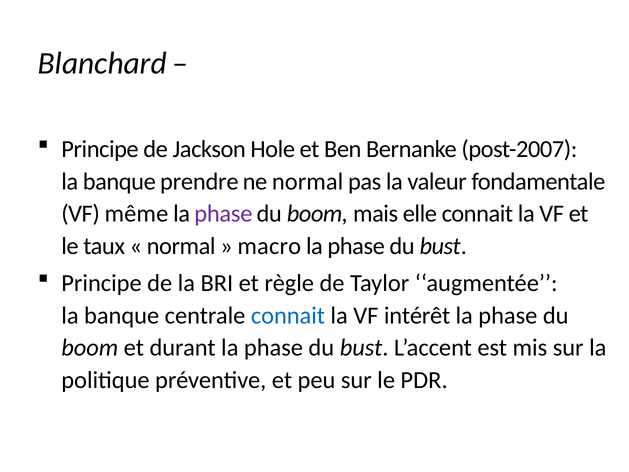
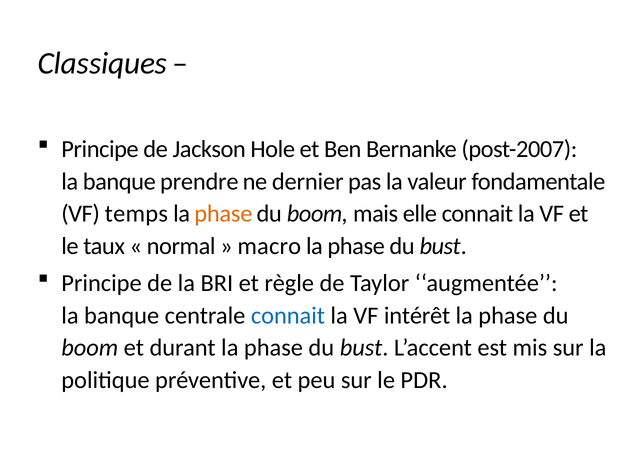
Blanchard: Blanchard -> Classiques
ne normal: normal -> dernier
même: même -> temps
phase at (223, 214) colour: purple -> orange
